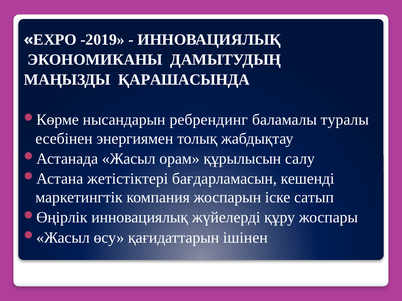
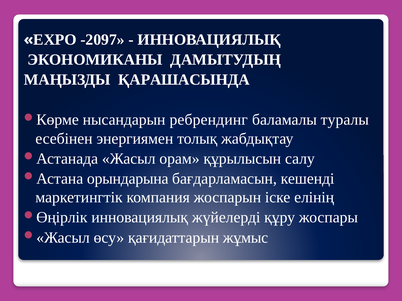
-2019: -2019 -> -2097
жетістіктері: жетістіктері -> орындарына
сатып: сатып -> елінің
ішінен: ішінен -> жұмыс
